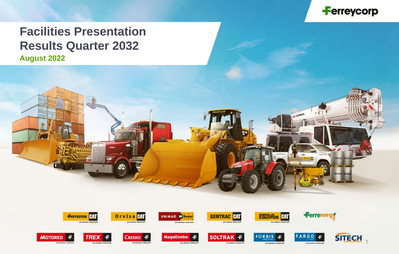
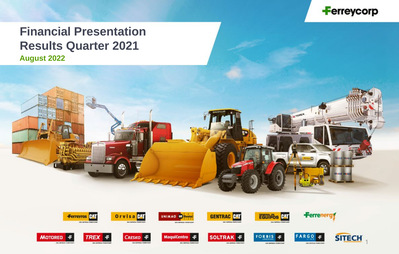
Facilities: Facilities -> Financial
2032: 2032 -> 2021
